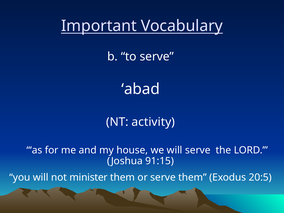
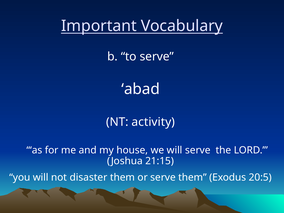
91:15: 91:15 -> 21:15
minister: minister -> disaster
